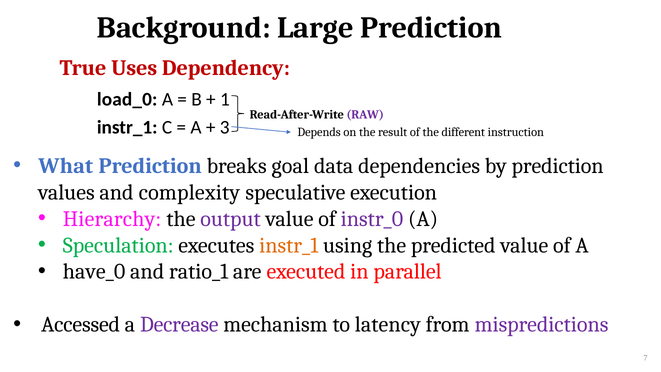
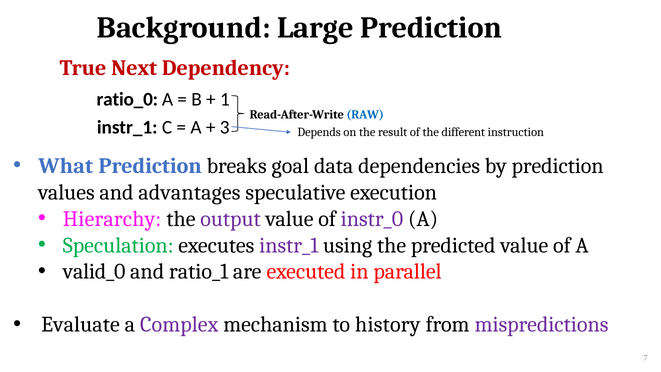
Uses: Uses -> Next
load_0: load_0 -> ratio_0
RAW colour: purple -> blue
complexity: complexity -> advantages
instr_1 at (289, 245) colour: orange -> purple
have_0: have_0 -> valid_0
Accessed: Accessed -> Evaluate
Decrease: Decrease -> Complex
latency: latency -> history
